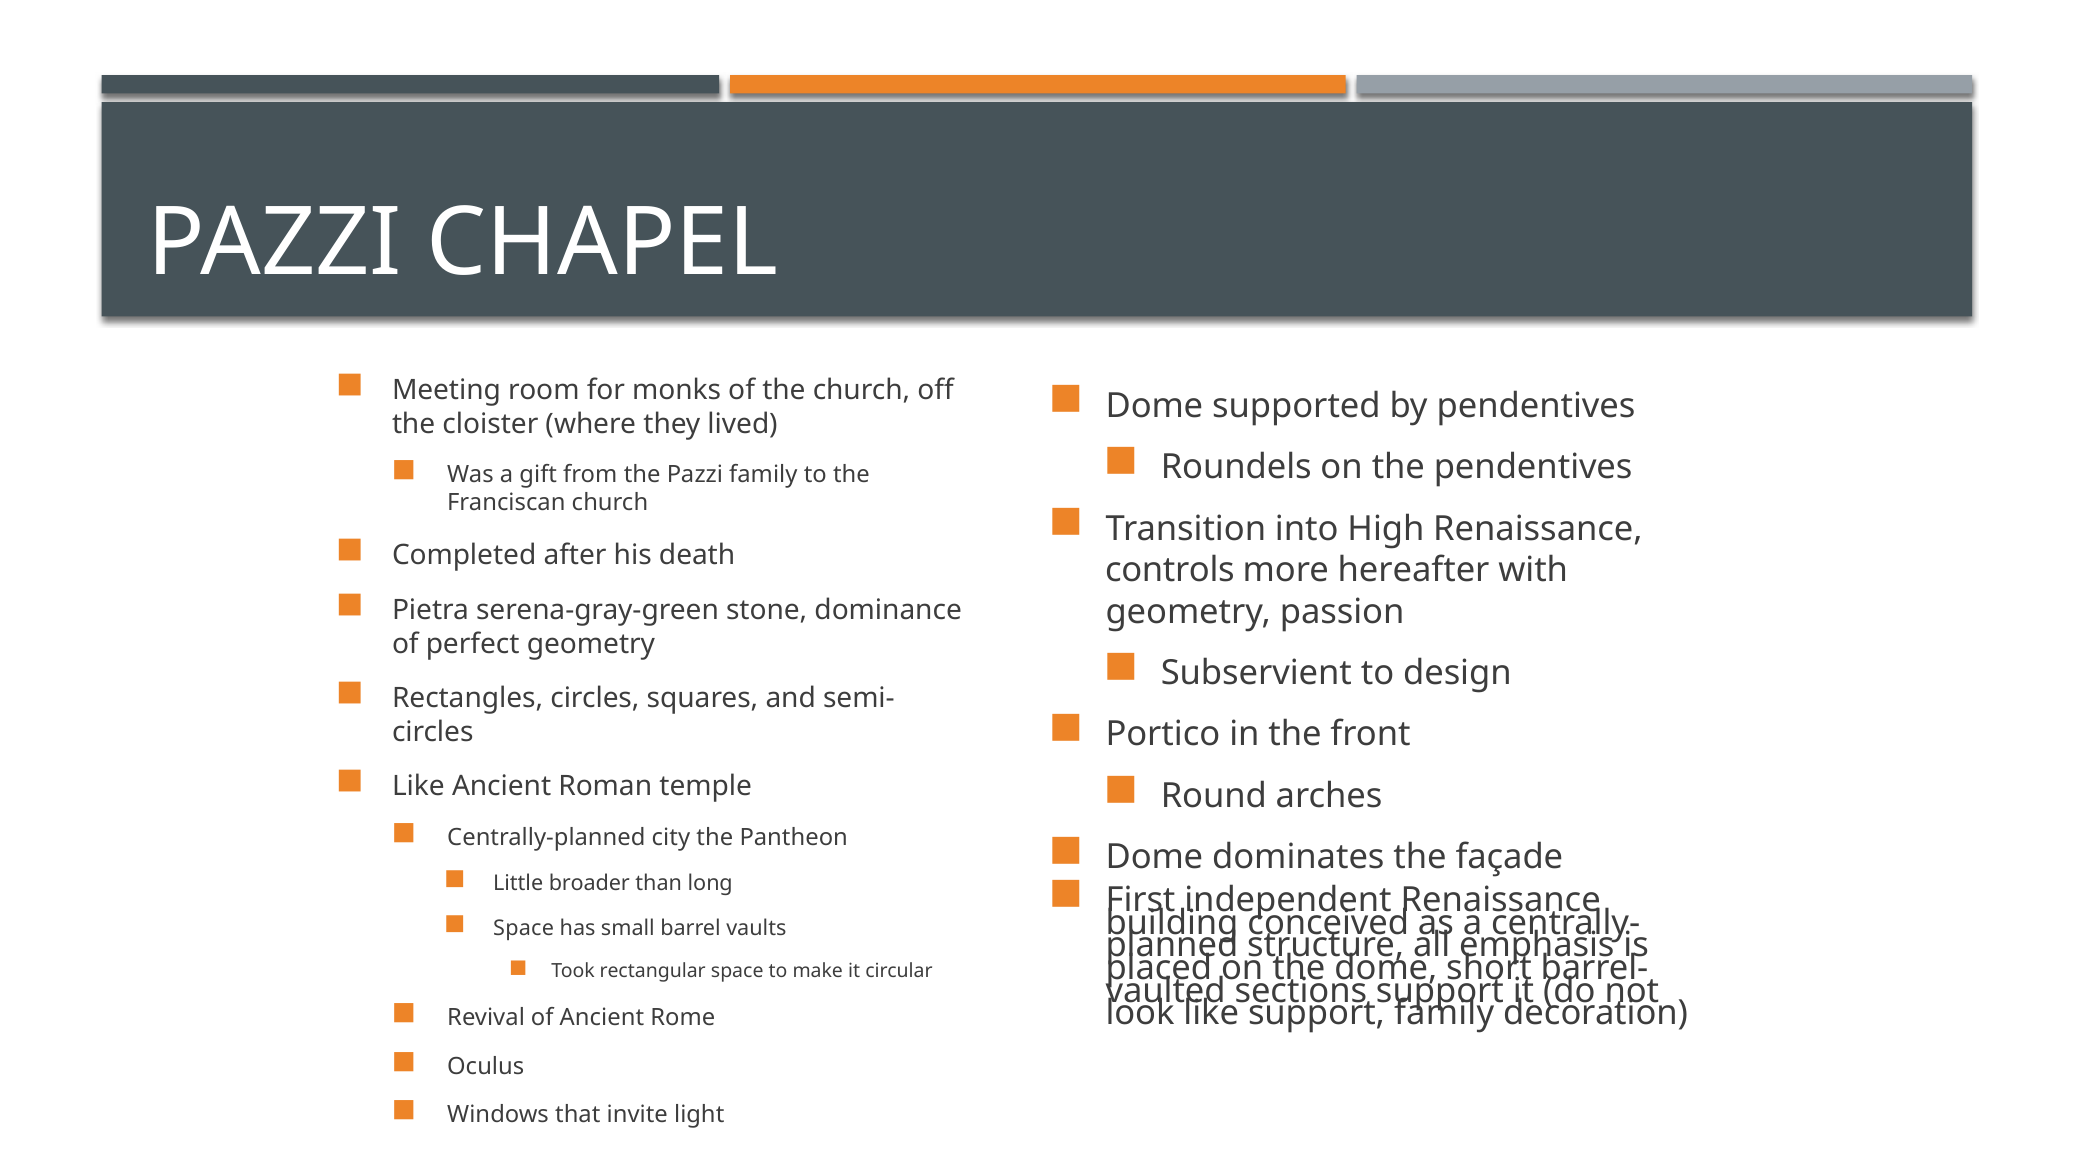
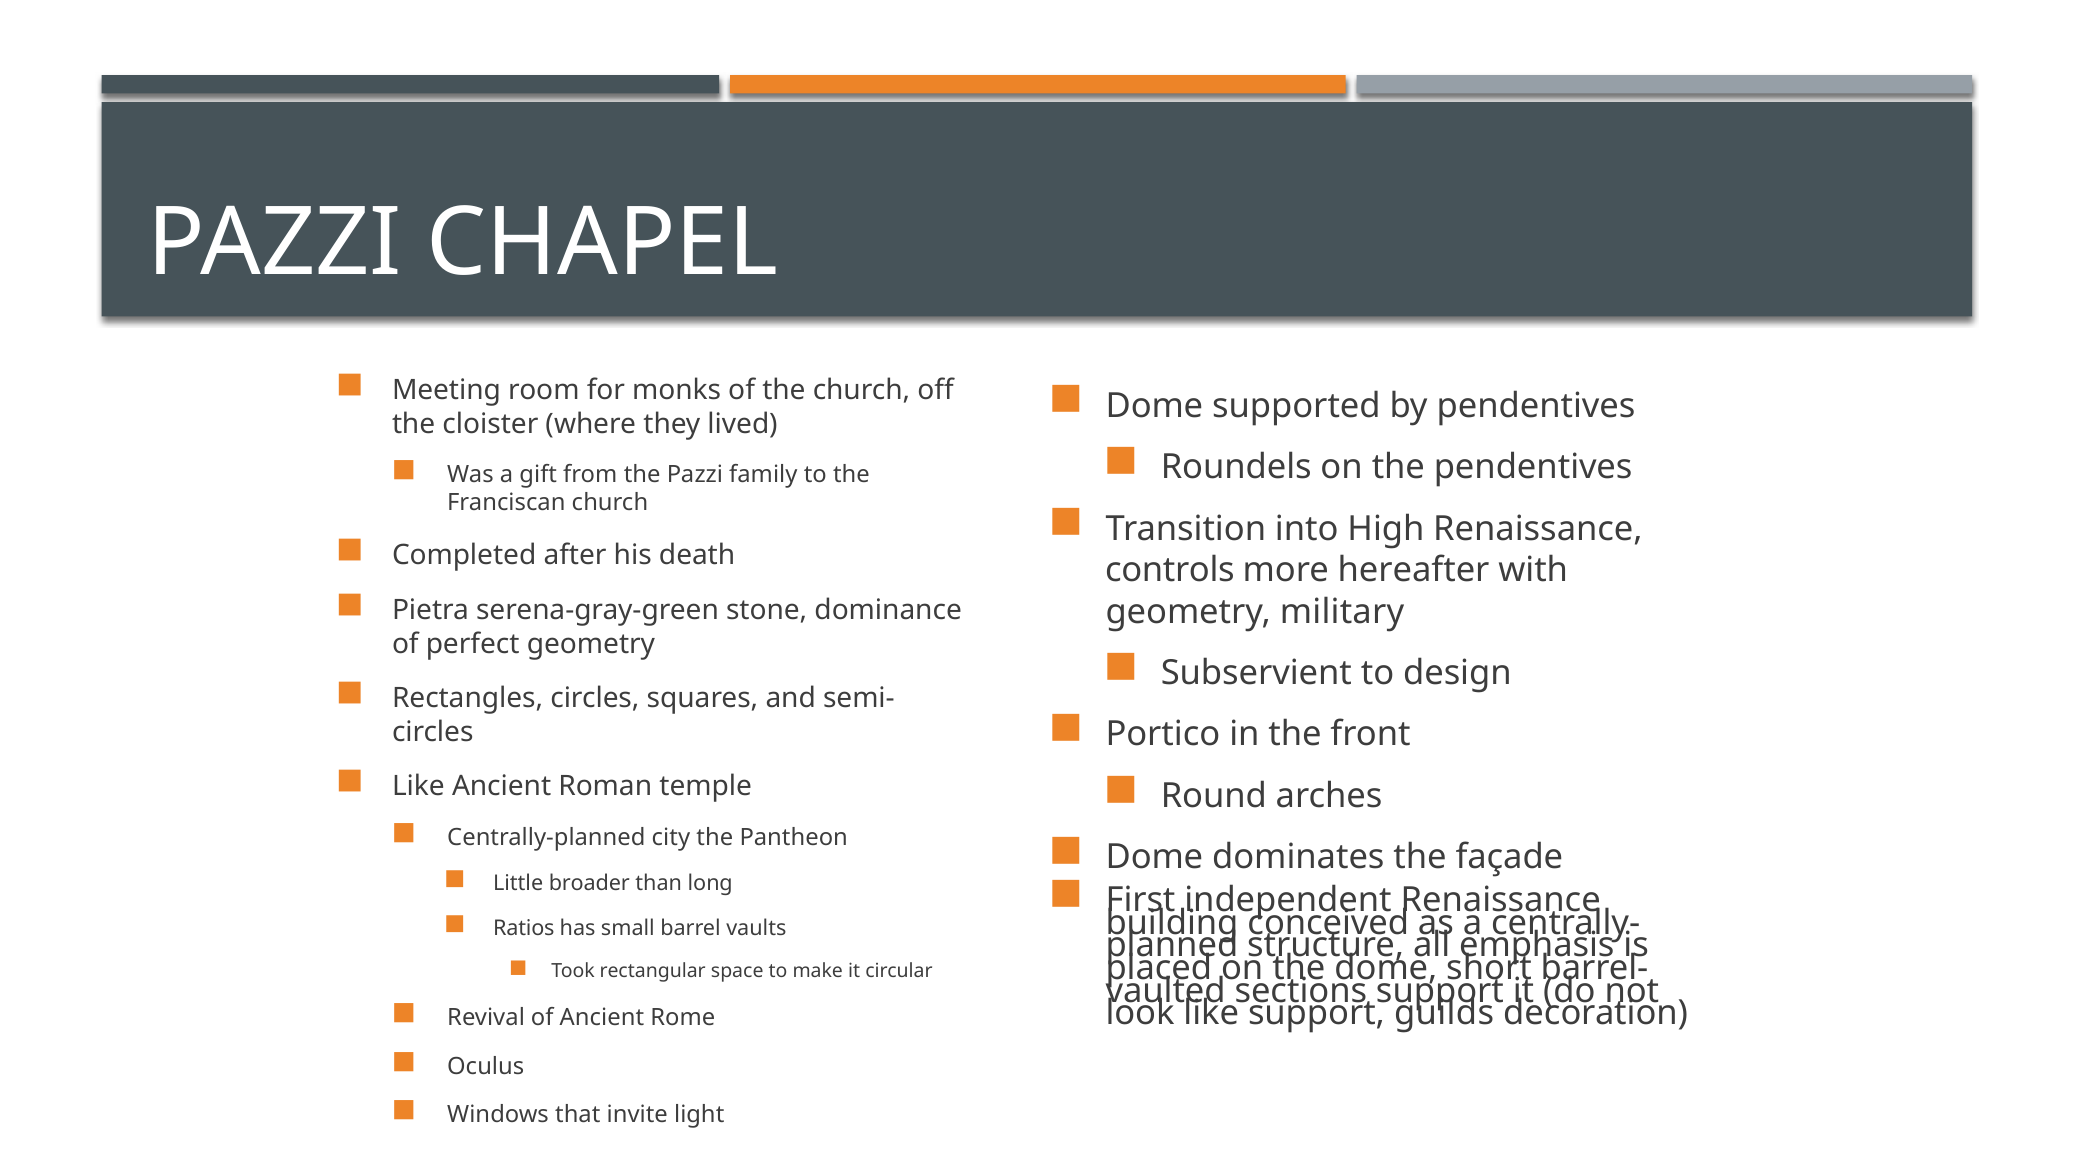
passion: passion -> military
Space at (524, 929): Space -> Ratios
support family: family -> guilds
